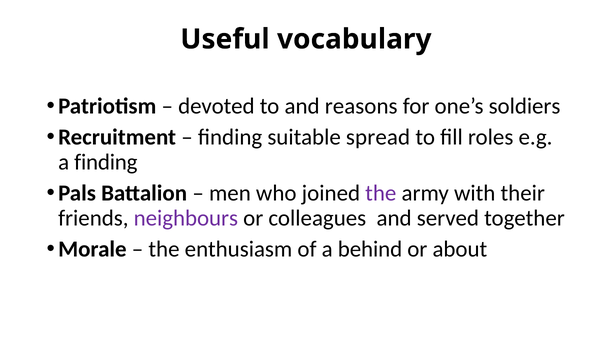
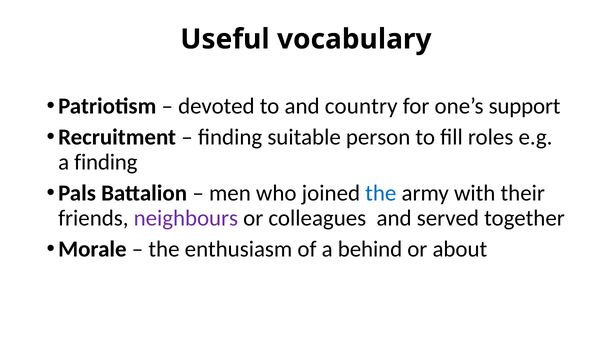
reasons: reasons -> country
soldiers: soldiers -> support
spread: spread -> person
the at (381, 193) colour: purple -> blue
